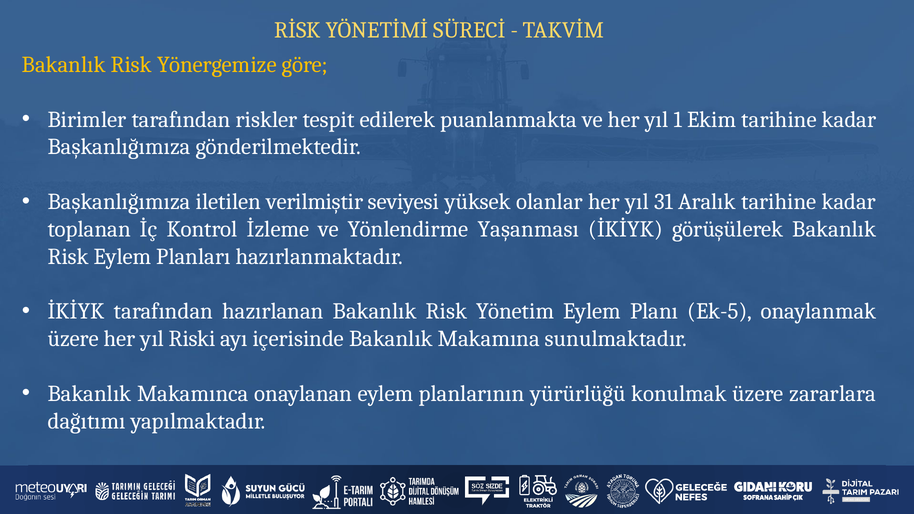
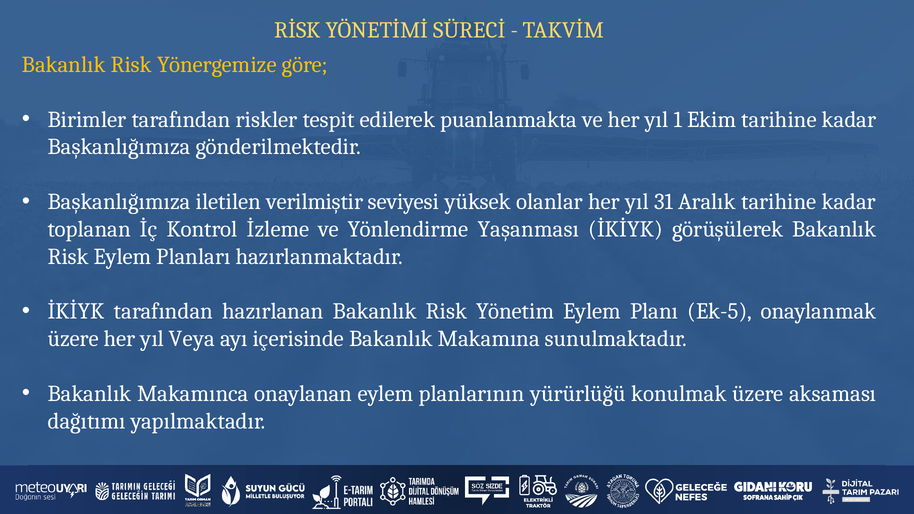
Riski: Riski -> Veya
zararlara: zararlara -> aksaması
